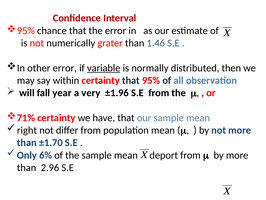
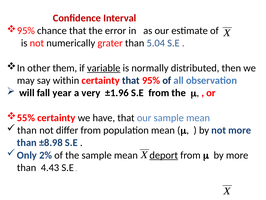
1.46: 1.46 -> 5.04
other error: error -> them
71%: 71% -> 55%
right at (27, 130): right -> than
±1.70: ±1.70 -> ±8.98
6%: 6% -> 2%
deport underline: none -> present
2.96: 2.96 -> 4.43
